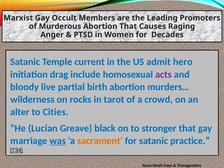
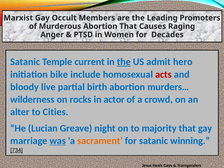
the at (124, 62) underline: none -> present
drag: drag -> bike
acts colour: purple -> red
tarot: tarot -> actor
black: black -> night
stronger: stronger -> majority
practice: practice -> winning
